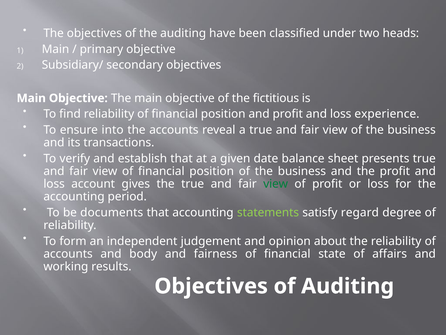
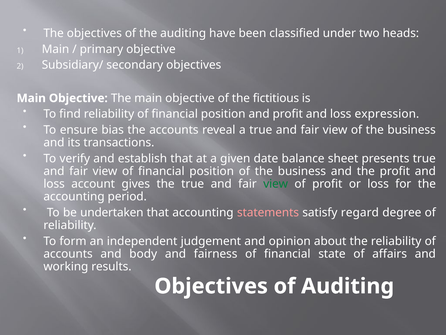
experience: experience -> expression
into: into -> bias
documents: documents -> undertaken
statements colour: light green -> pink
